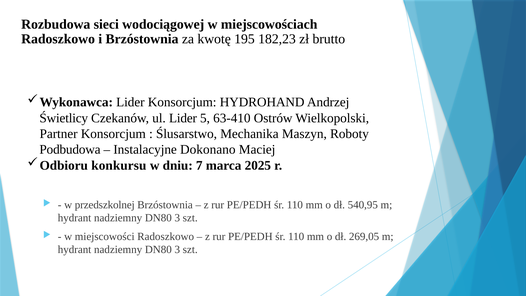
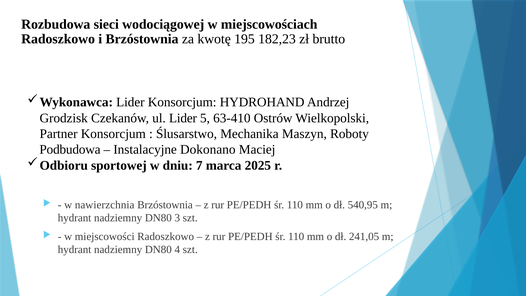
Świetlicy: Świetlicy -> Grodzisk
konkursu: konkursu -> sportowej
przedszkolnej: przedszkolnej -> nawierzchnia
269,05: 269,05 -> 241,05
3 at (177, 250): 3 -> 4
